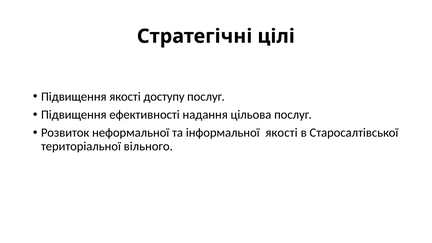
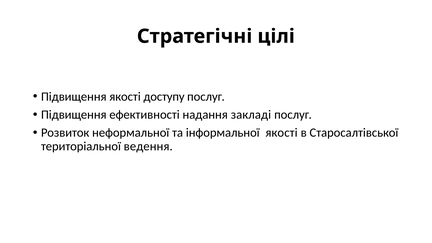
цільова: цільова -> закладі
вільного: вільного -> ведення
